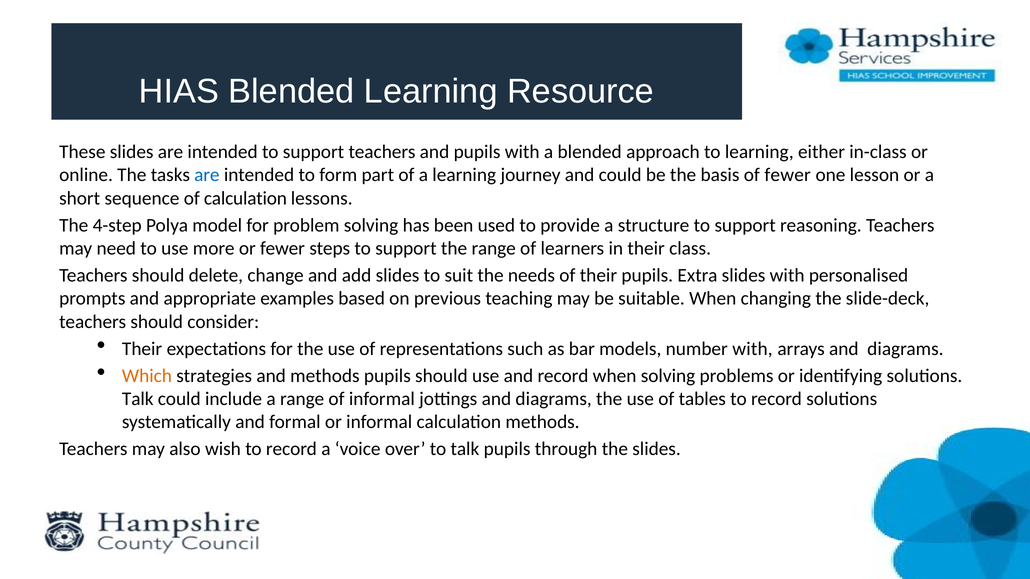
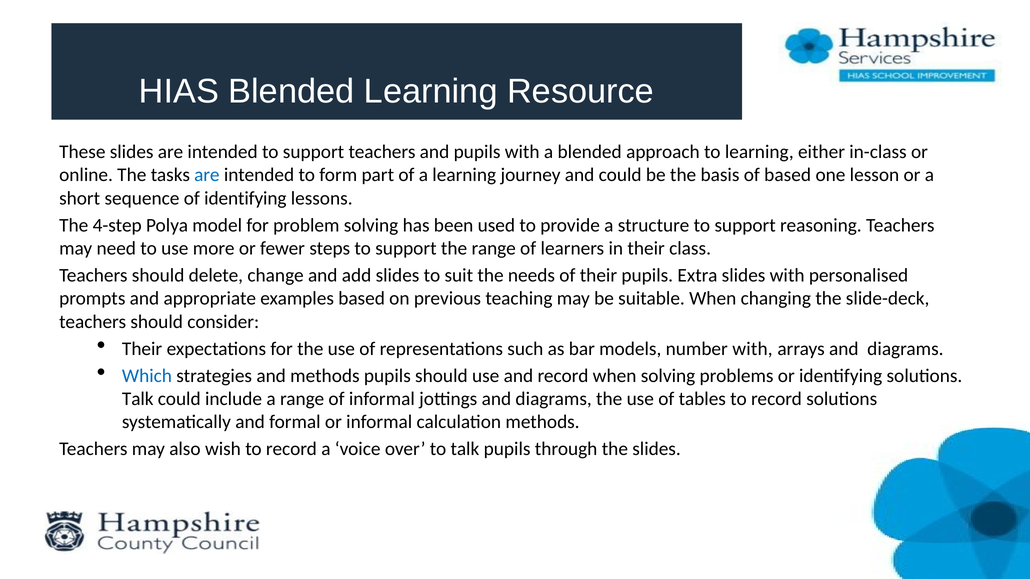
of fewer: fewer -> based
of calculation: calculation -> identifying
Which colour: orange -> blue
